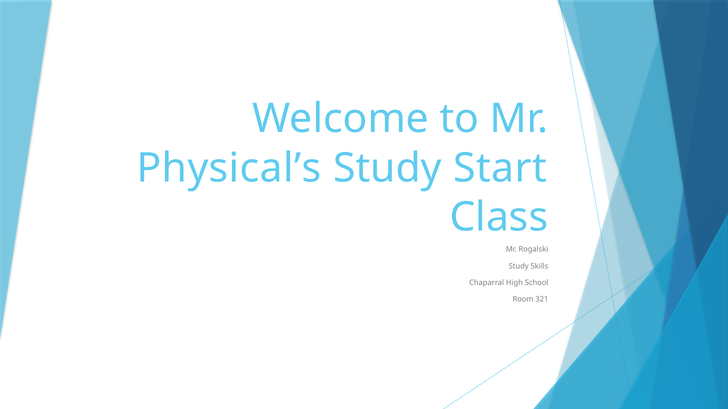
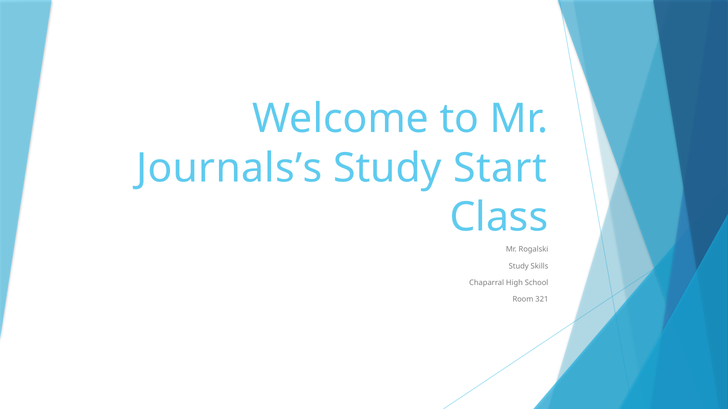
Physical’s: Physical’s -> Journals’s
